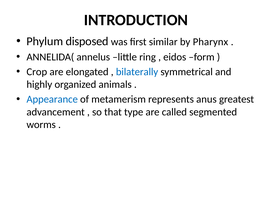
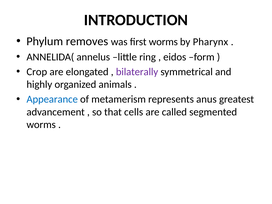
disposed: disposed -> removes
first similar: similar -> worms
bilaterally colour: blue -> purple
type: type -> cells
